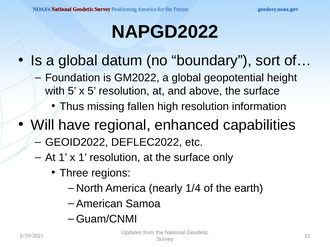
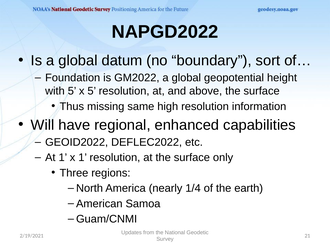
fallen: fallen -> same
